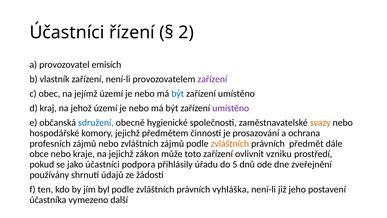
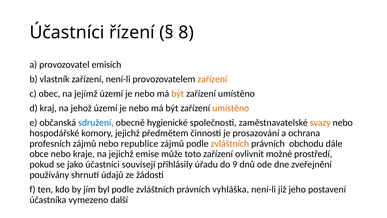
2: 2 -> 8
zařízení at (212, 79) colour: purple -> orange
být at (178, 94) colour: blue -> orange
umístěno at (231, 108) colour: purple -> orange
nebo zvláštních: zvláštních -> republice
předmět: předmět -> obchodu
zákon: zákon -> emise
vzniku: vzniku -> možné
podpora: podpora -> souvisejí
5: 5 -> 9
